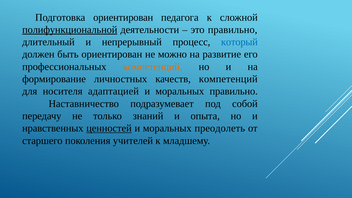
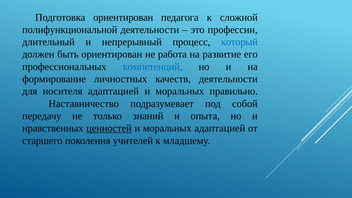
полифункциональной underline: present -> none
это правильно: правильно -> профессии
можно: можно -> работа
компетенций at (153, 67) colour: orange -> blue
качеств компетенций: компетенций -> деятельности
моральных преодолеть: преодолеть -> адаптацией
